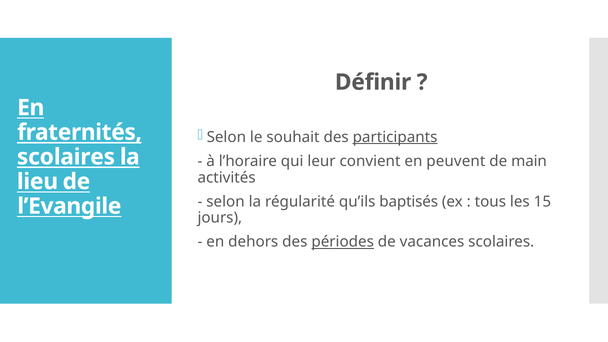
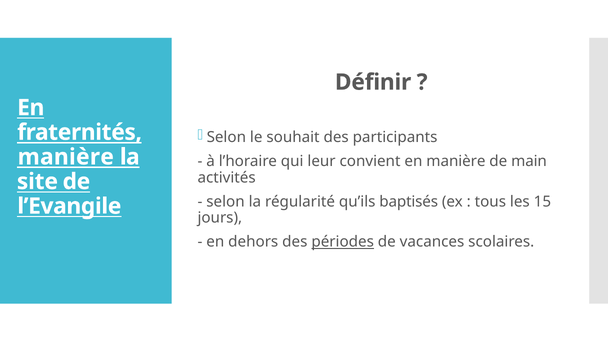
participants underline: present -> none
scolaires at (66, 157): scolaires -> manière
en peuvent: peuvent -> manière
lieu: lieu -> site
